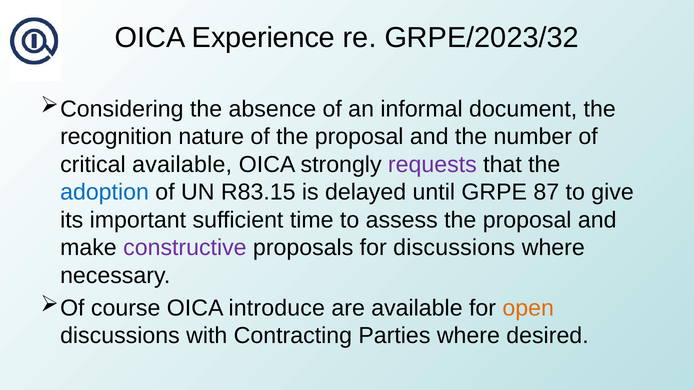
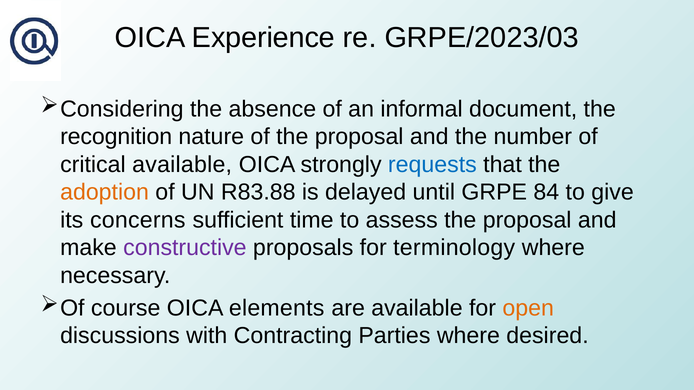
GRPE/2023/32: GRPE/2023/32 -> GRPE/2023/03
requests colour: purple -> blue
adoption colour: blue -> orange
R83.15: R83.15 -> R83.88
87: 87 -> 84
important: important -> concerns
for discussions: discussions -> terminology
introduce: introduce -> elements
